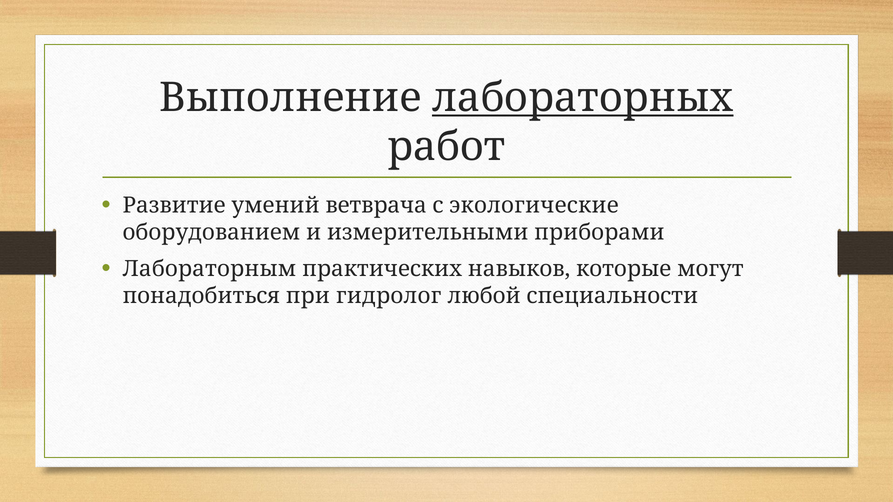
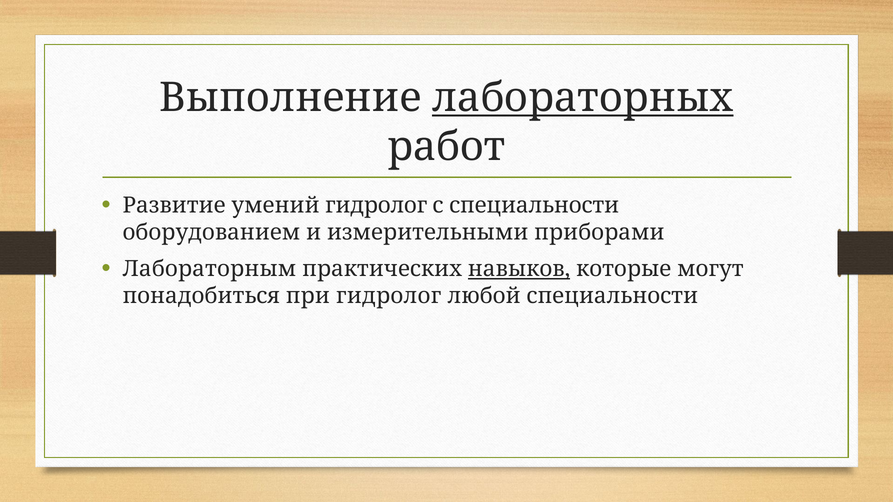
умений ветврача: ветврача -> гидролог
с экологические: экологические -> специальности
навыков underline: none -> present
